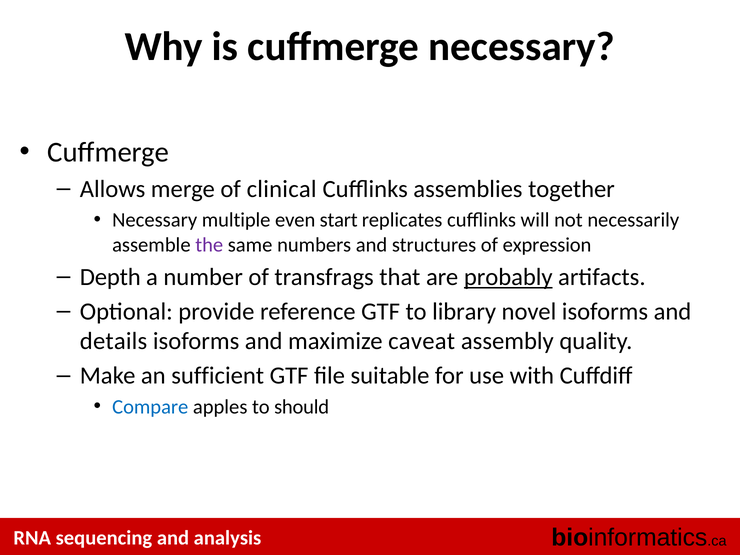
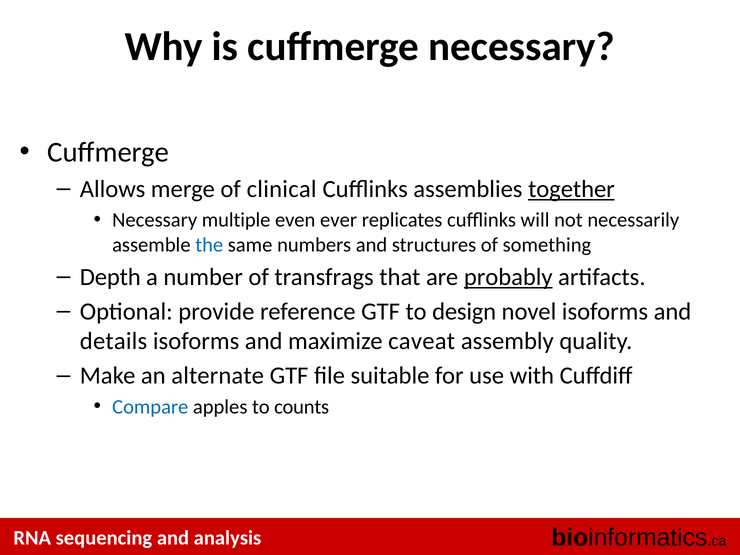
together underline: none -> present
start: start -> ever
the colour: purple -> blue
expression: expression -> something
library: library -> design
sufficient: sufficient -> alternate
should: should -> counts
